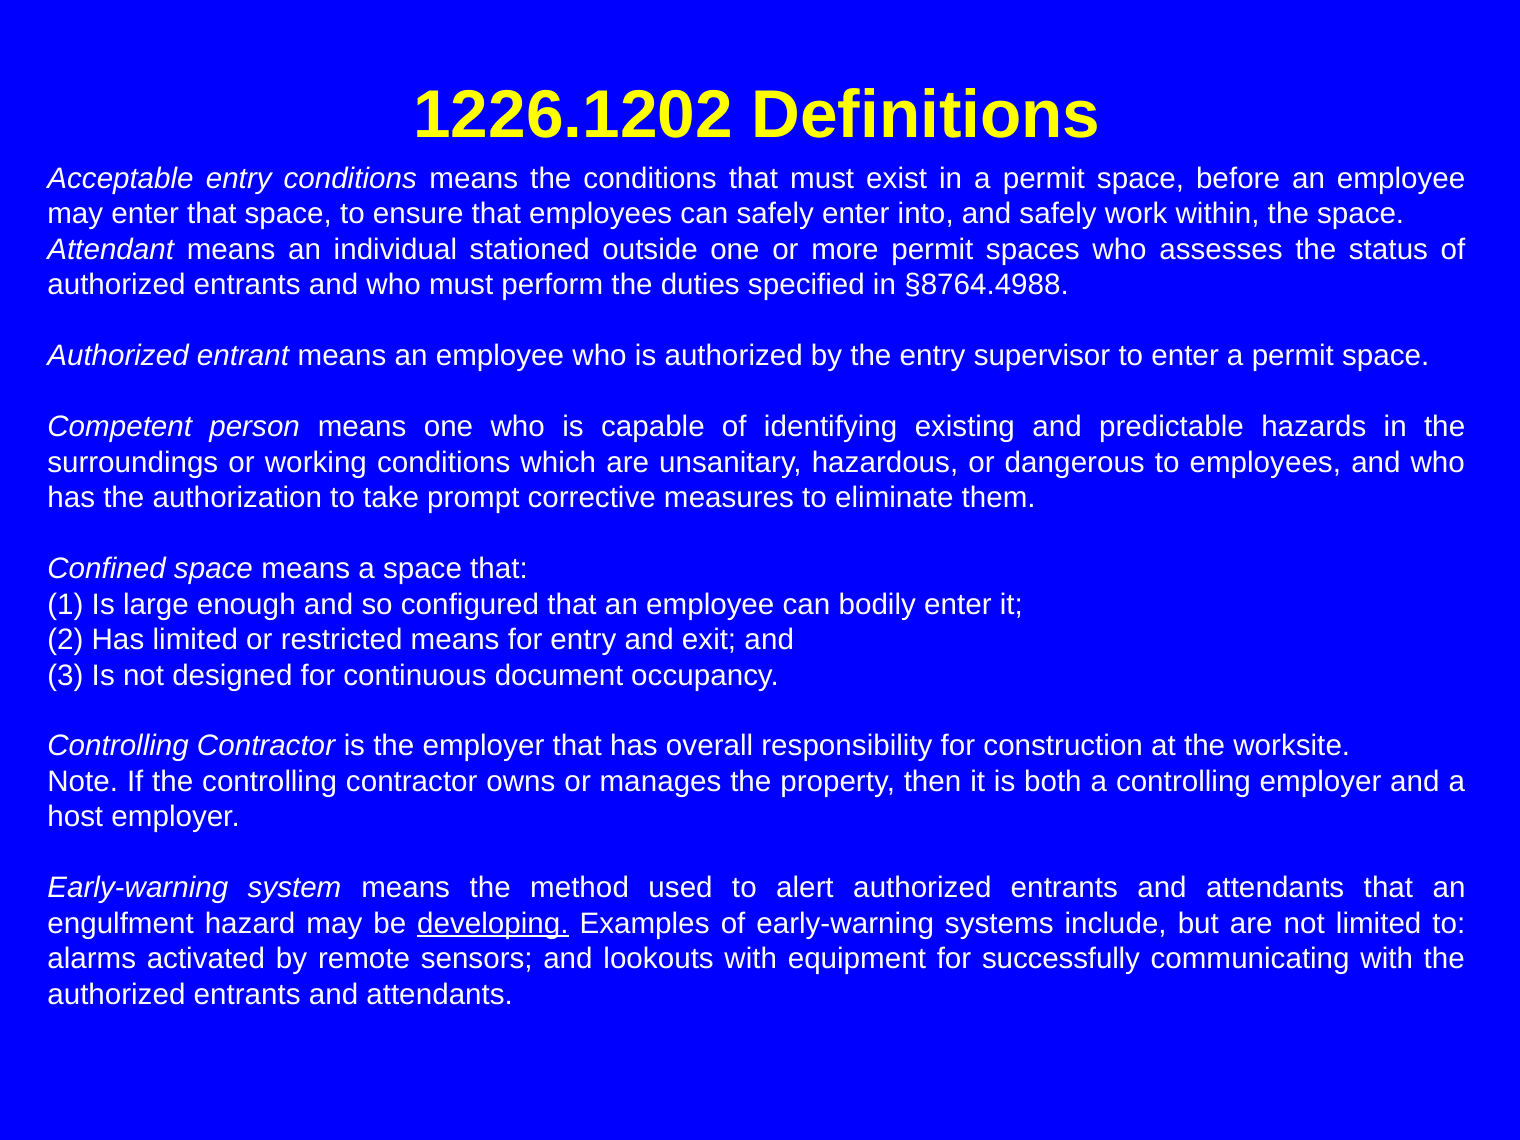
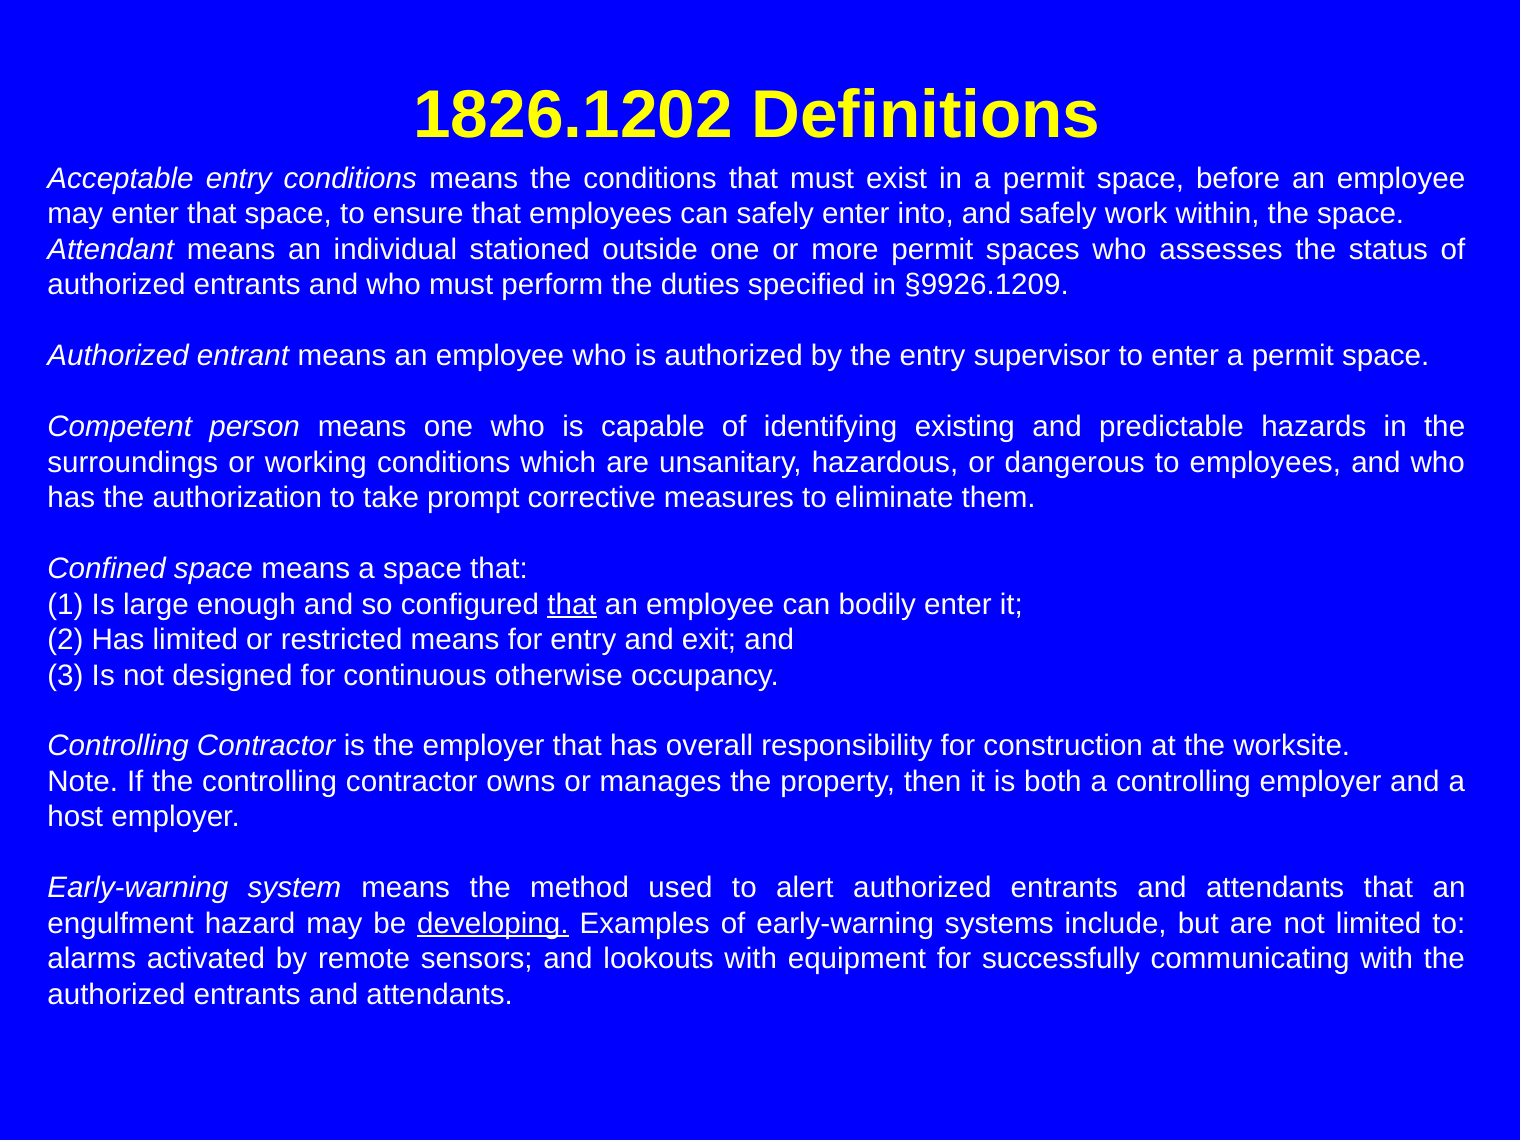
1226.1202: 1226.1202 -> 1826.1202
§8764.4988: §8764.4988 -> §9926.1209
that at (572, 604) underline: none -> present
document: document -> otherwise
